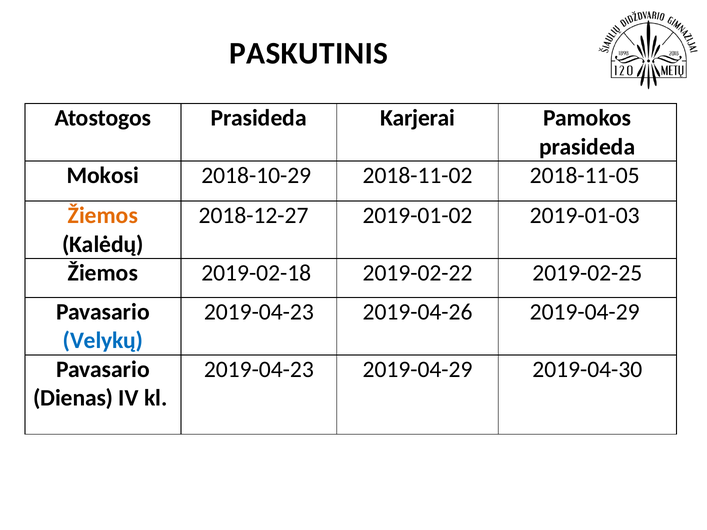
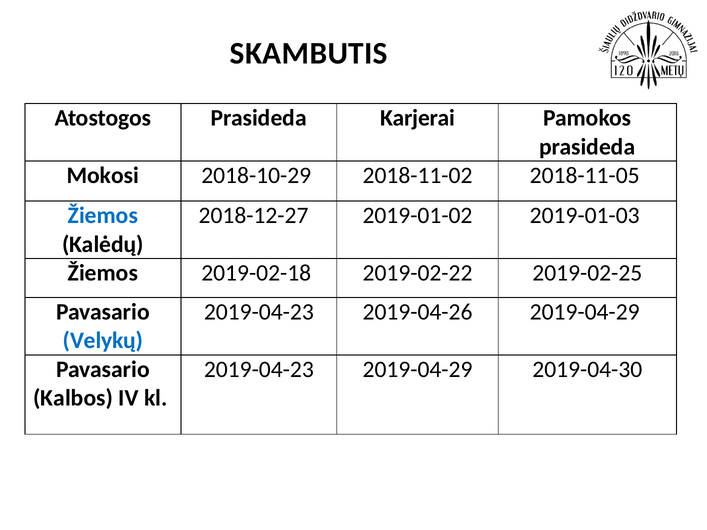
PASKUTINIS: PASKUTINIS -> SKAMBUTIS
Žiemos at (103, 216) colour: orange -> blue
Dienas: Dienas -> Kalbos
